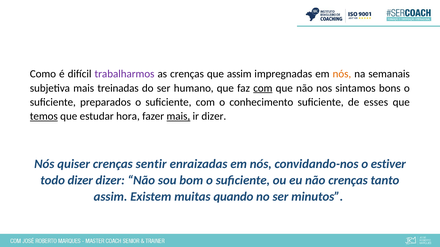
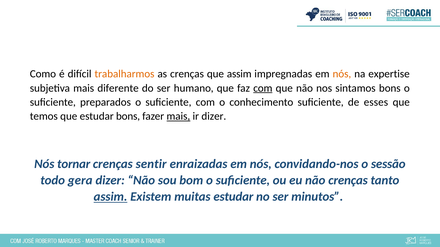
trabalharmos colour: purple -> orange
semanais: semanais -> expertise
treinadas: treinadas -> diferente
temos underline: present -> none
estudar hora: hora -> bons
quiser: quiser -> tornar
estiver: estiver -> sessão
todo dizer: dizer -> gera
assim at (111, 197) underline: none -> present
muitas quando: quando -> estudar
